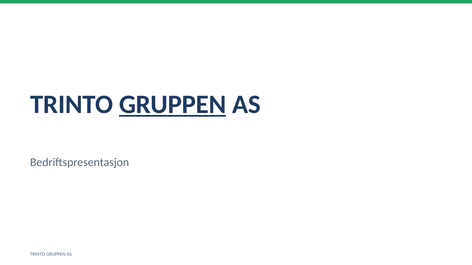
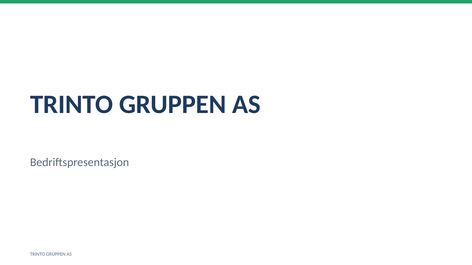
GRUPPEN at (173, 105) underline: present -> none
